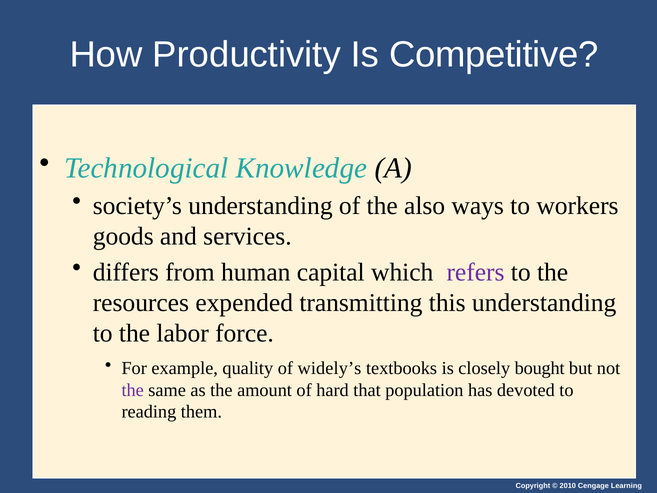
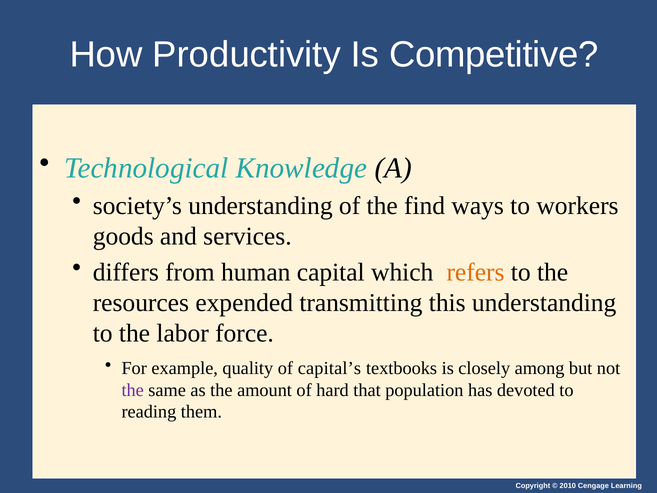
also: also -> find
refers colour: purple -> orange
widely’s: widely’s -> capital’s
bought: bought -> among
